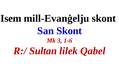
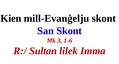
Isem: Isem -> Kien
Qabel: Qabel -> Imma
